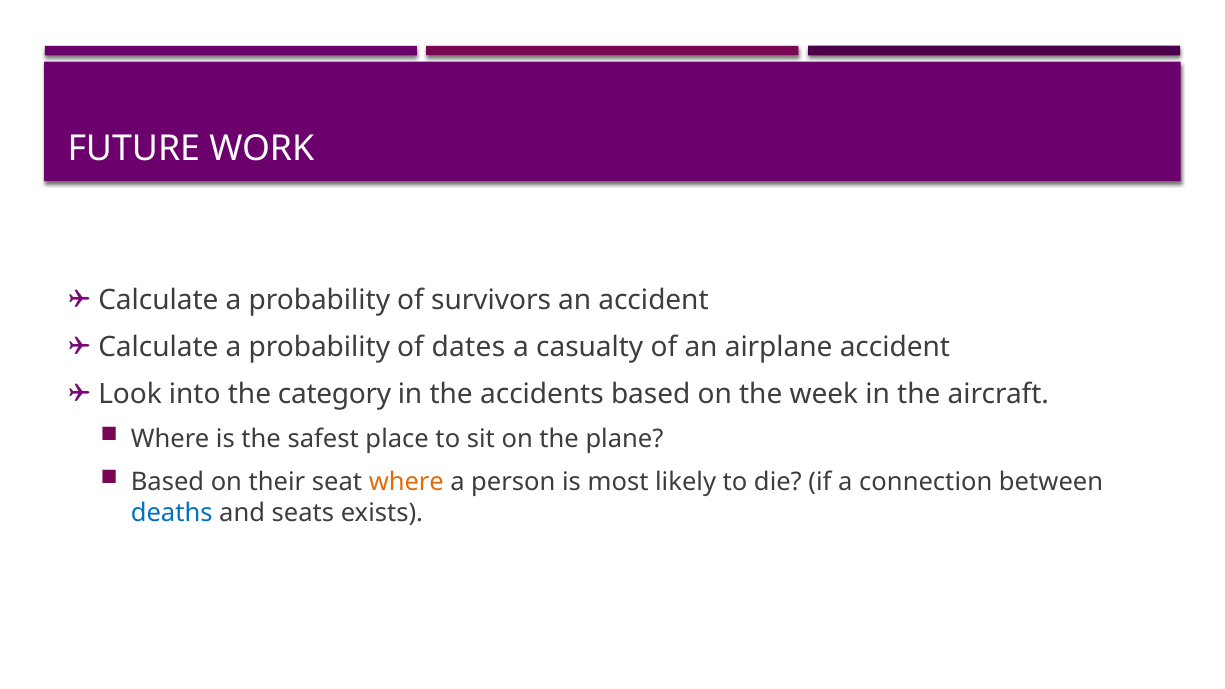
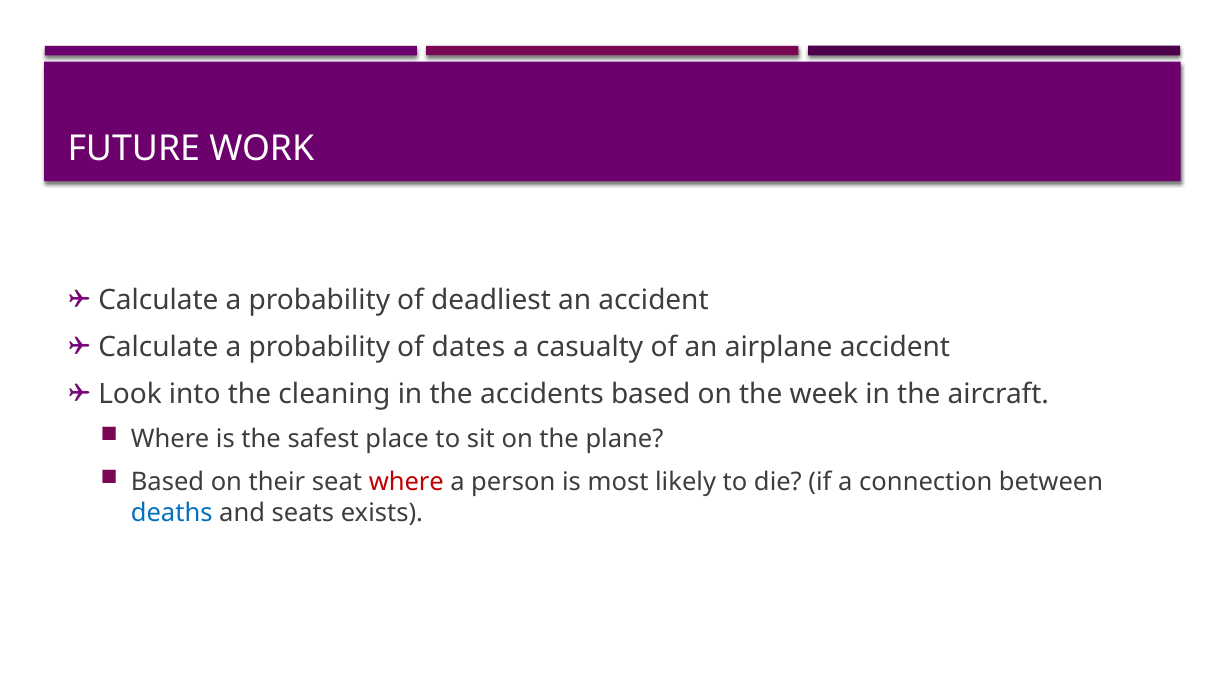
survivors: survivors -> deadliest
category: category -> cleaning
where at (406, 482) colour: orange -> red
